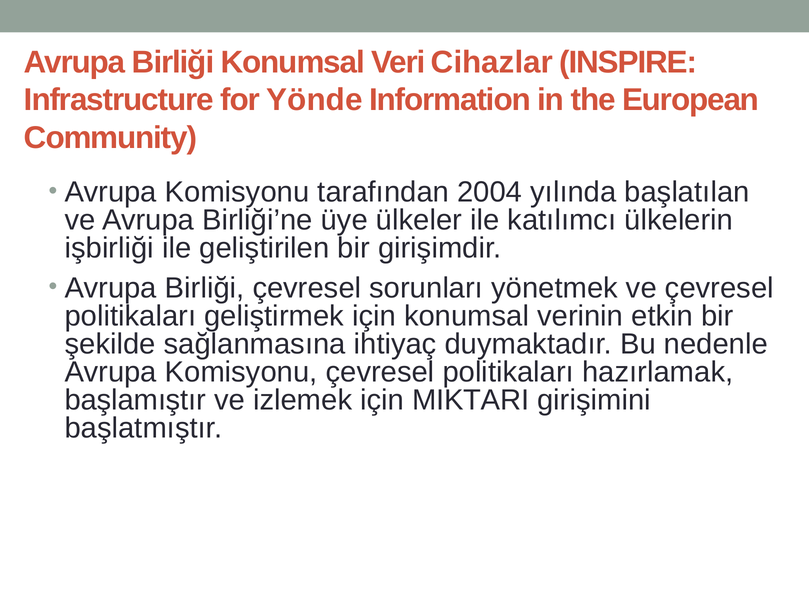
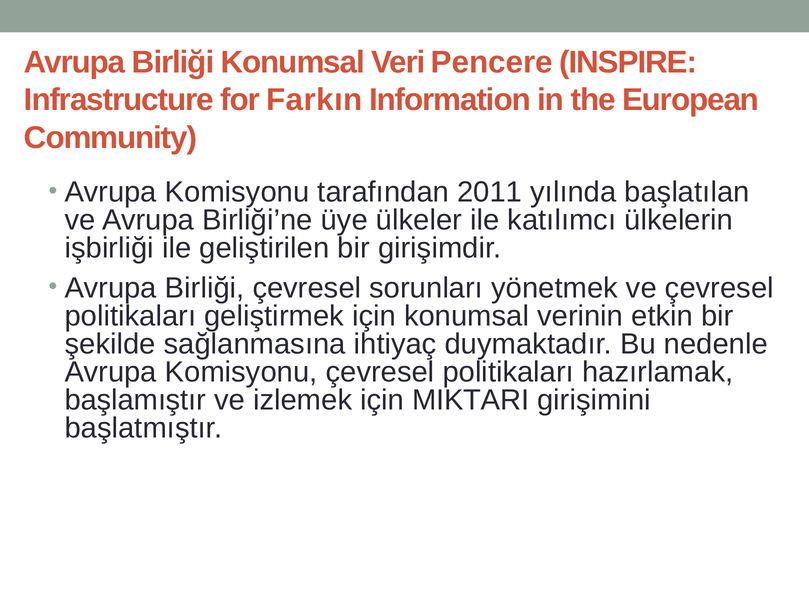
Cihazlar: Cihazlar -> Pencere
Yönde: Yönde -> Farkın
2004: 2004 -> 2011
